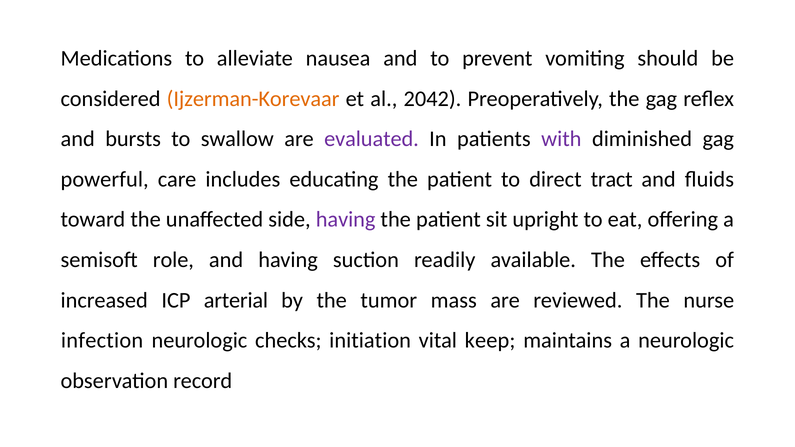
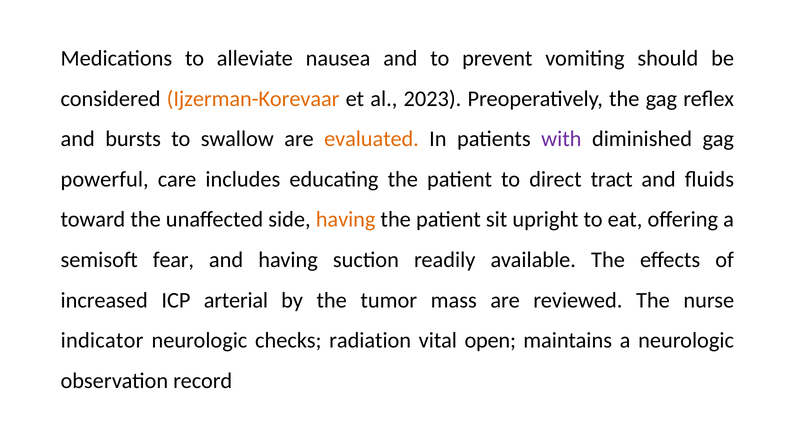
2042: 2042 -> 2023
evaluated colour: purple -> orange
having at (346, 220) colour: purple -> orange
role: role -> fear
infection: infection -> indicator
initiation: initiation -> radiation
keep: keep -> open
